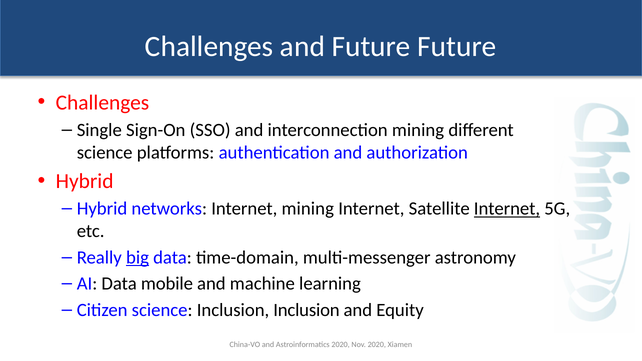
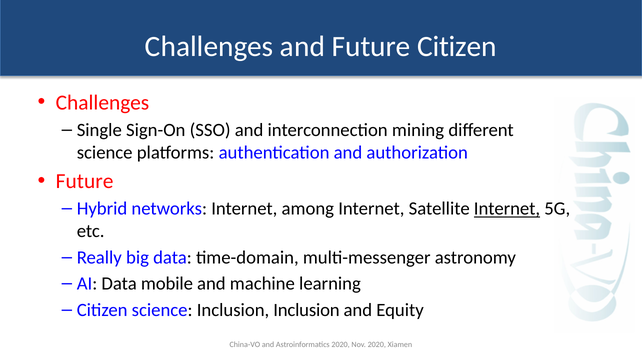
Future Future: Future -> Citizen
Hybrid at (85, 181): Hybrid -> Future
Internet mining: mining -> among
big underline: present -> none
